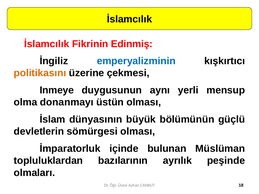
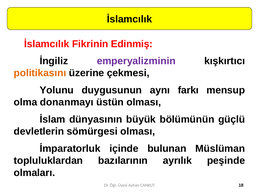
emperyalizminin colour: blue -> purple
Inmeye: Inmeye -> Yolunu
yerli: yerli -> farkı
